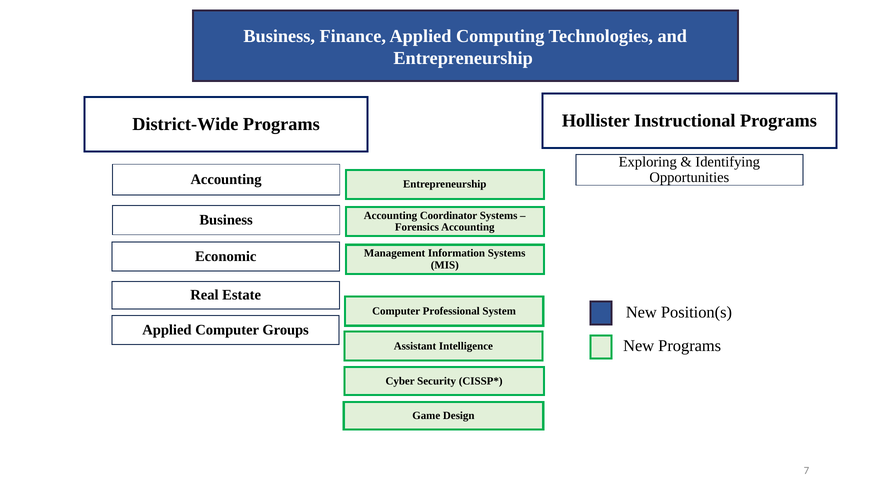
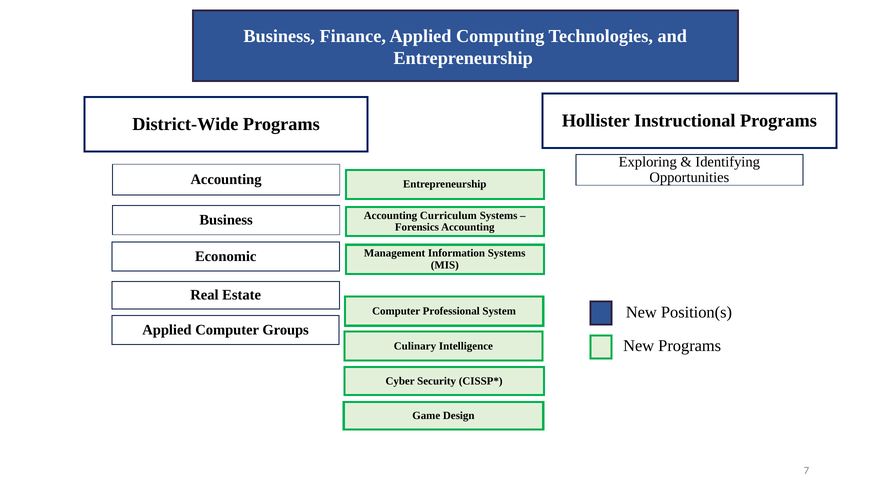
Coordinator: Coordinator -> Curriculum
Assistant: Assistant -> Culinary
